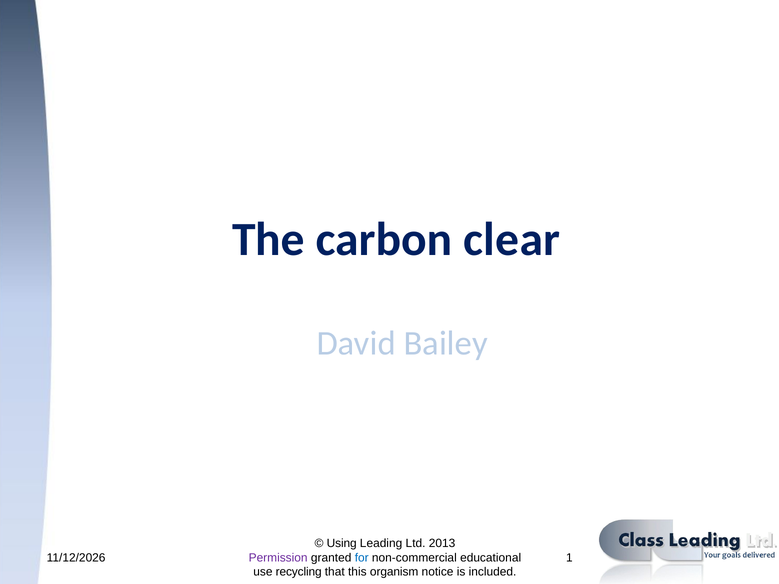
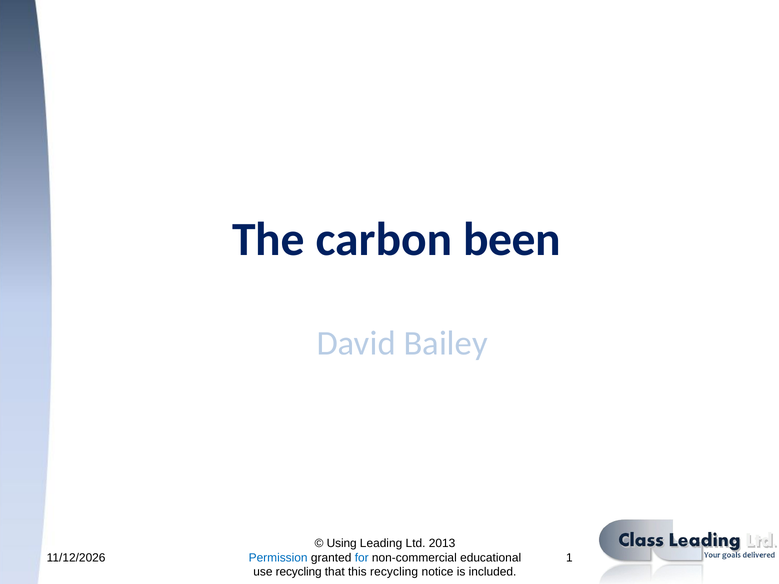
clear: clear -> been
Permission colour: purple -> blue
this organism: organism -> recycling
